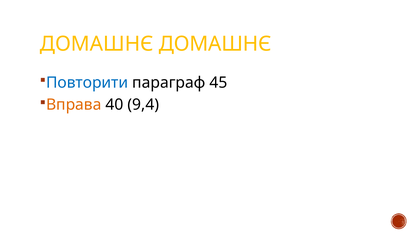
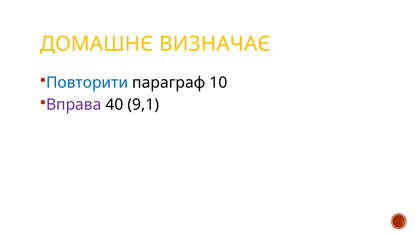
ДОМАШНЄ ДОМАШНЄ: ДОМАШНЄ -> ВИЗНАЧАЄ
45: 45 -> 10
Вправа colour: orange -> purple
9,4: 9,4 -> 9,1
